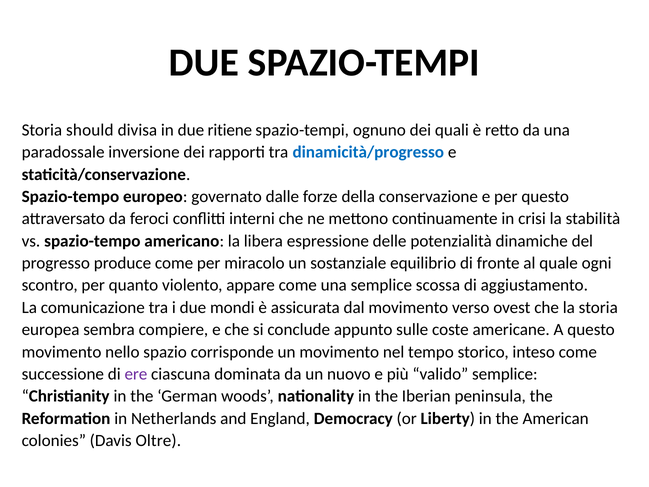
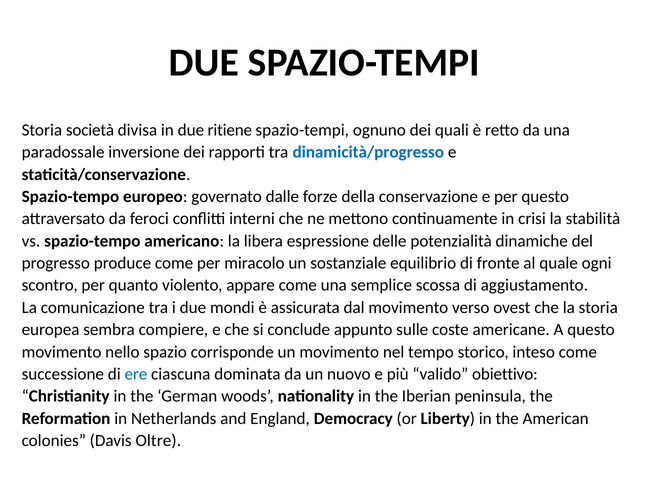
should: should -> società
ere colour: purple -> blue
valido semplice: semplice -> obiettivo
